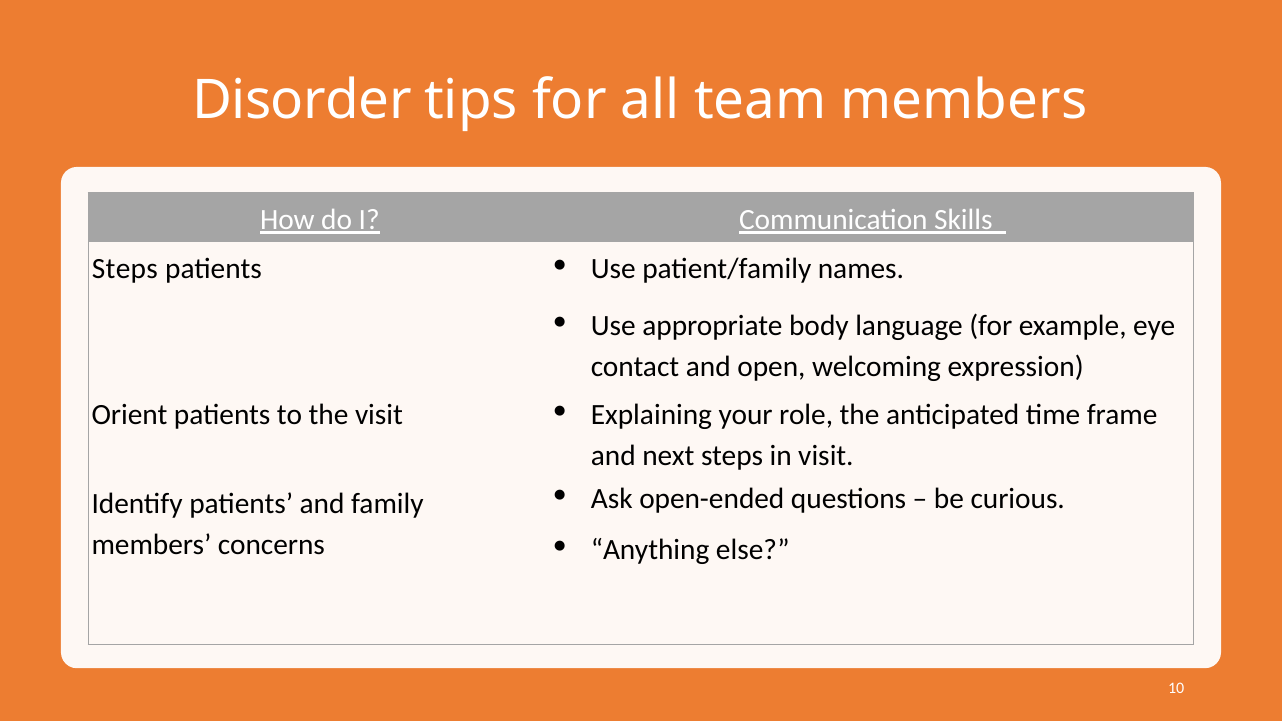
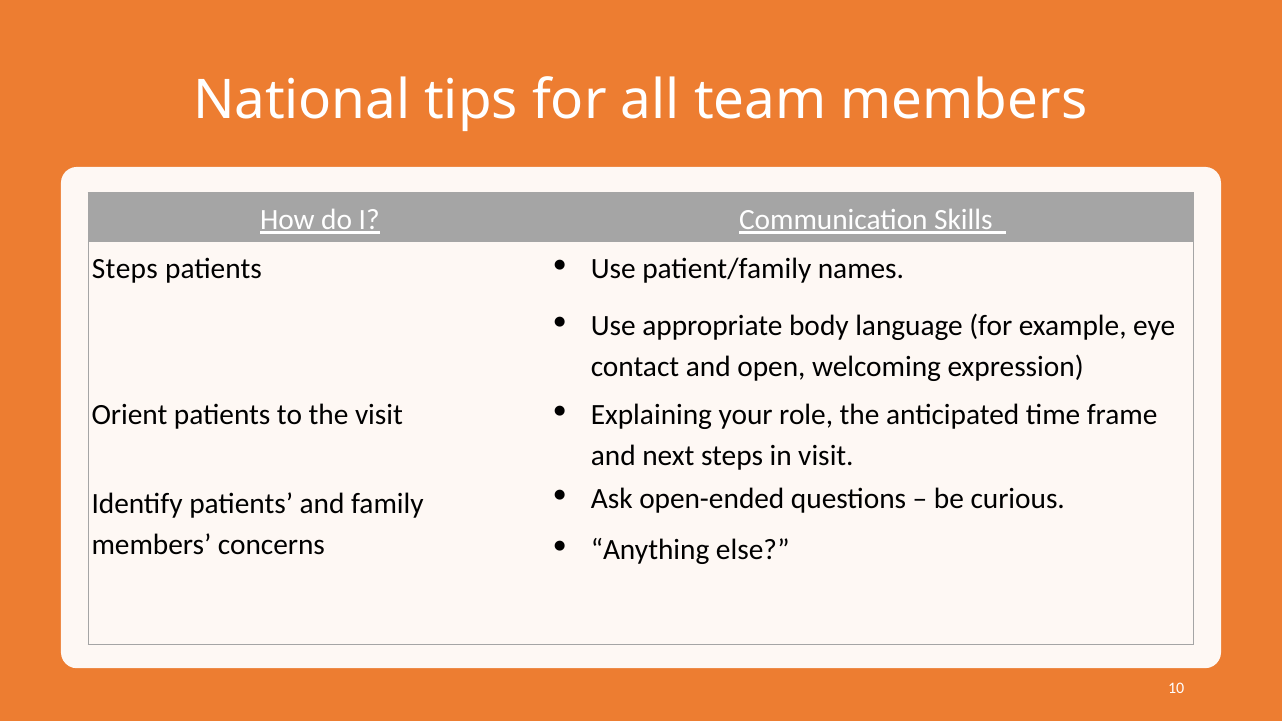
Disorder: Disorder -> National
